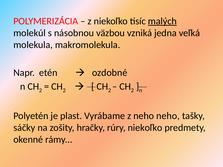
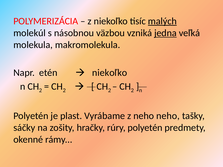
jedna underline: none -> present
ozdobné at (110, 73): ozdobné -> niekoľko
rúry niekoľko: niekoľko -> polyetén
